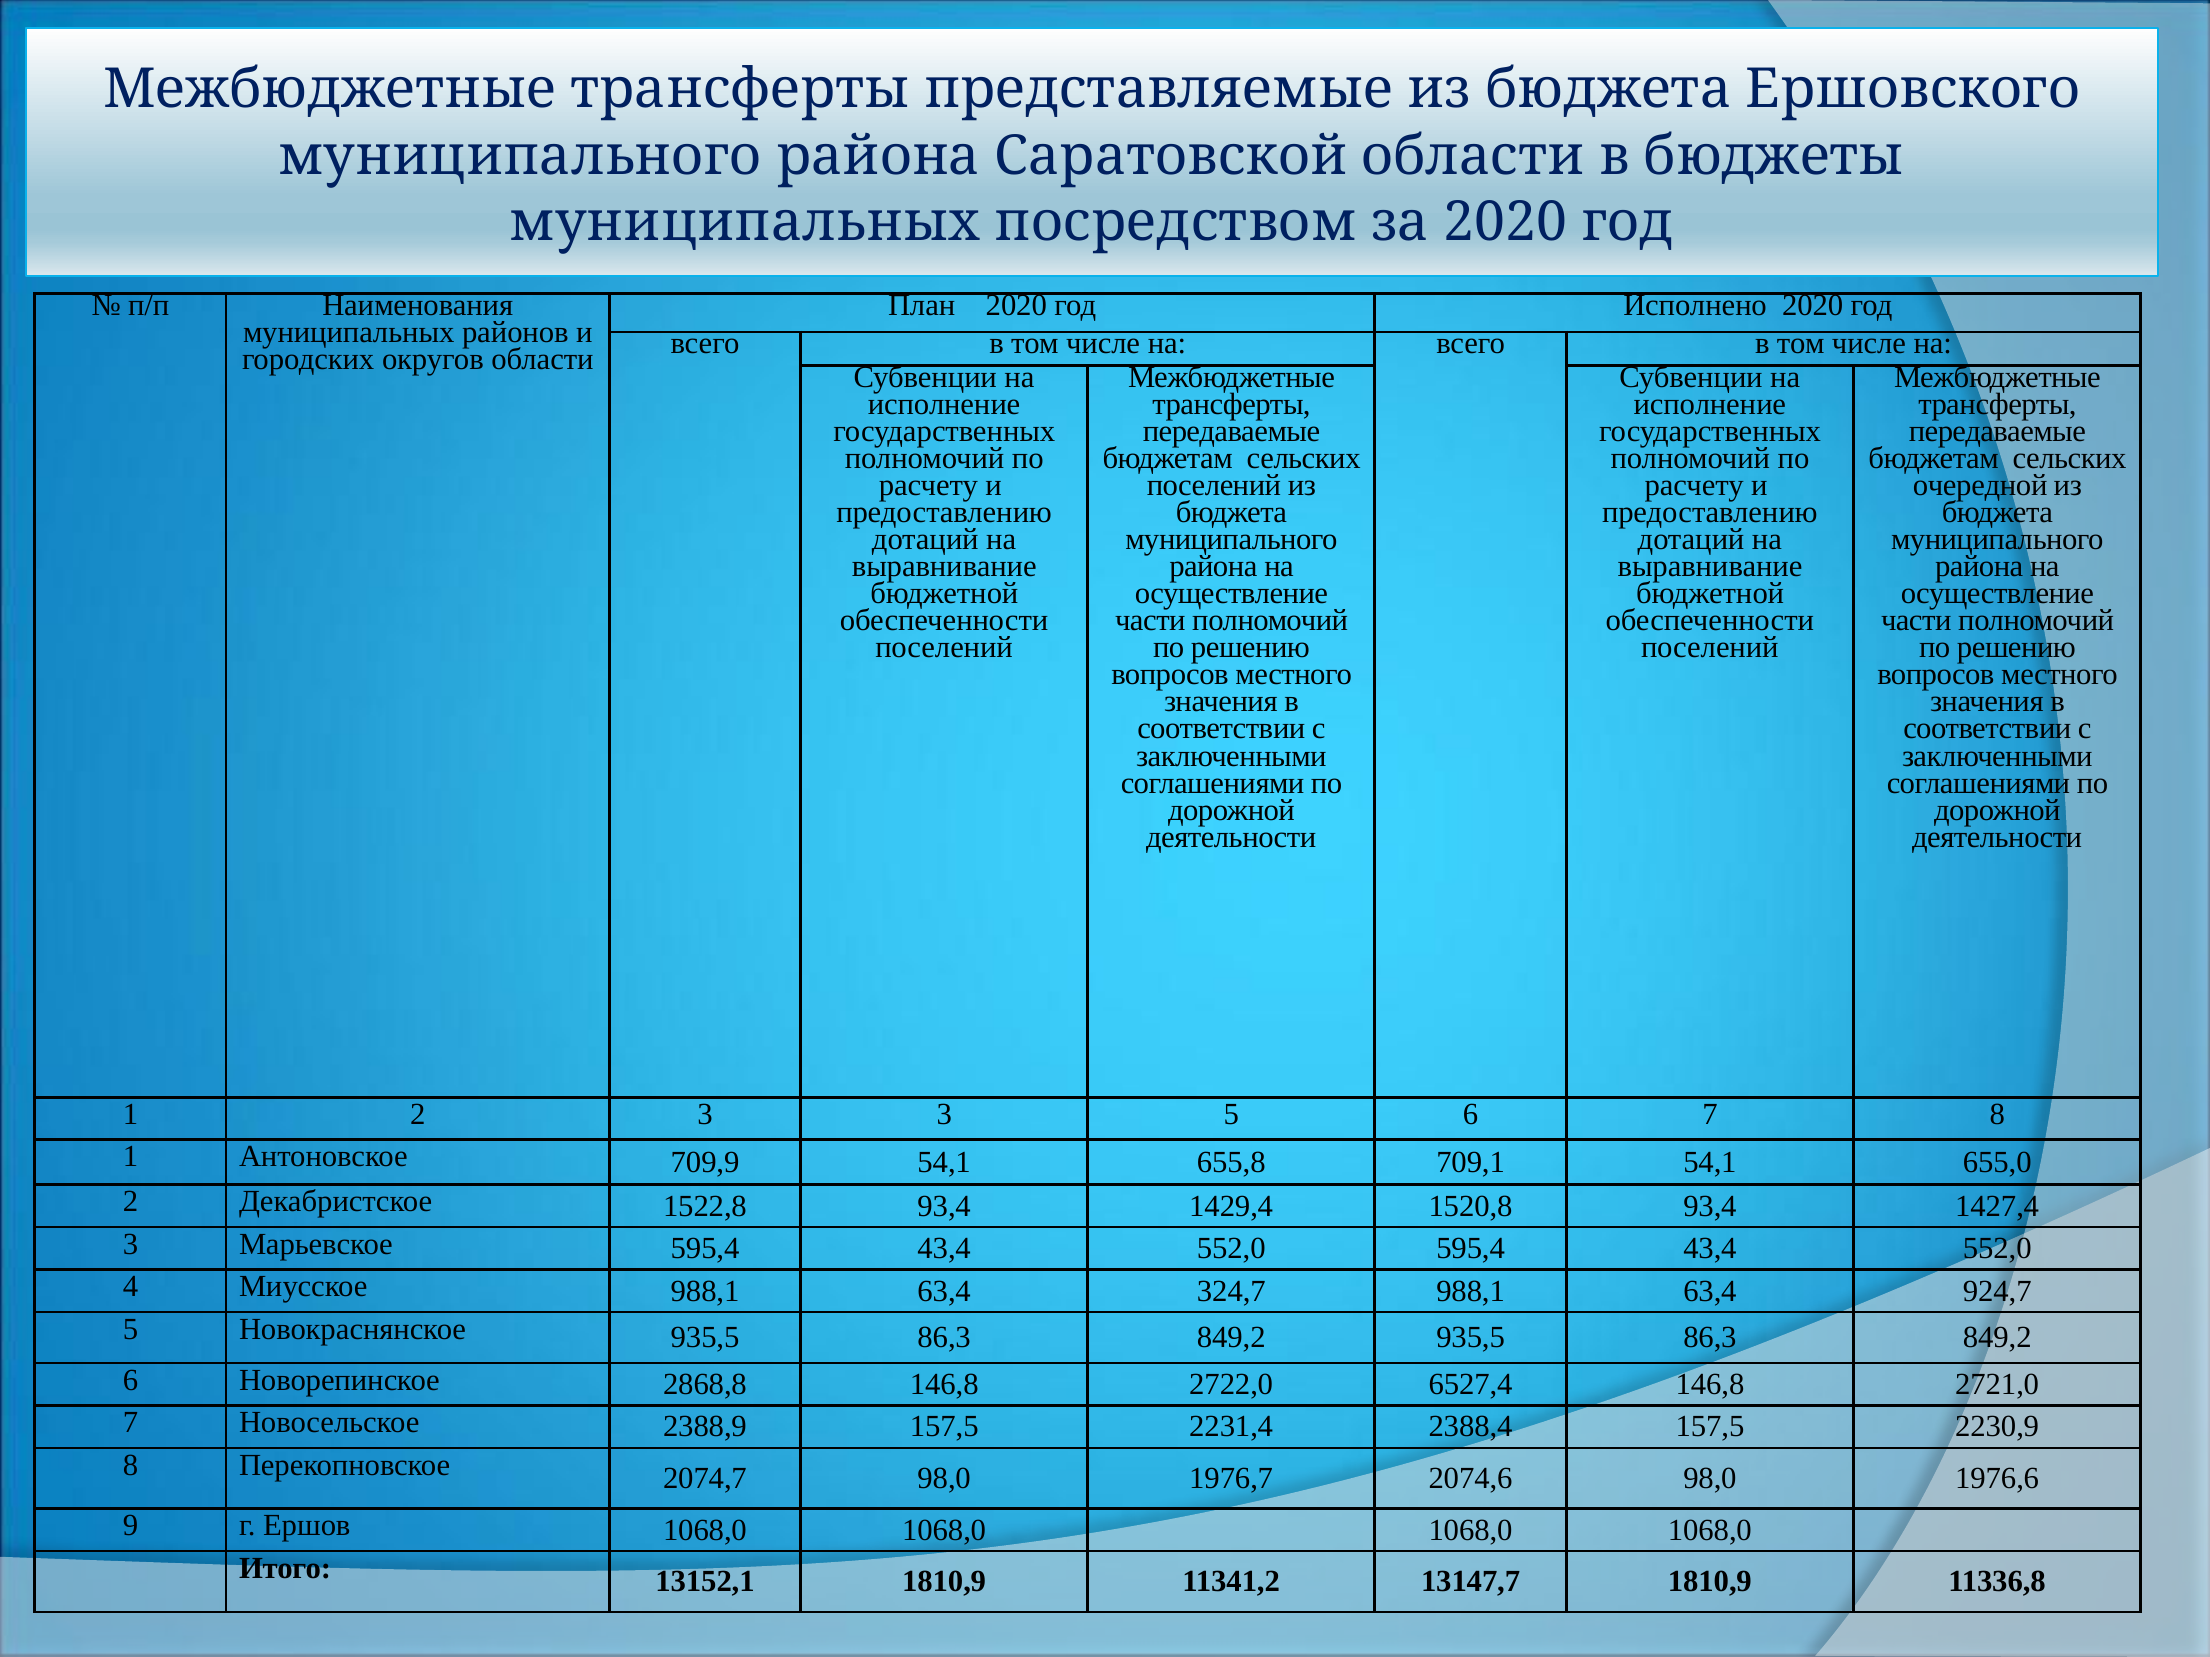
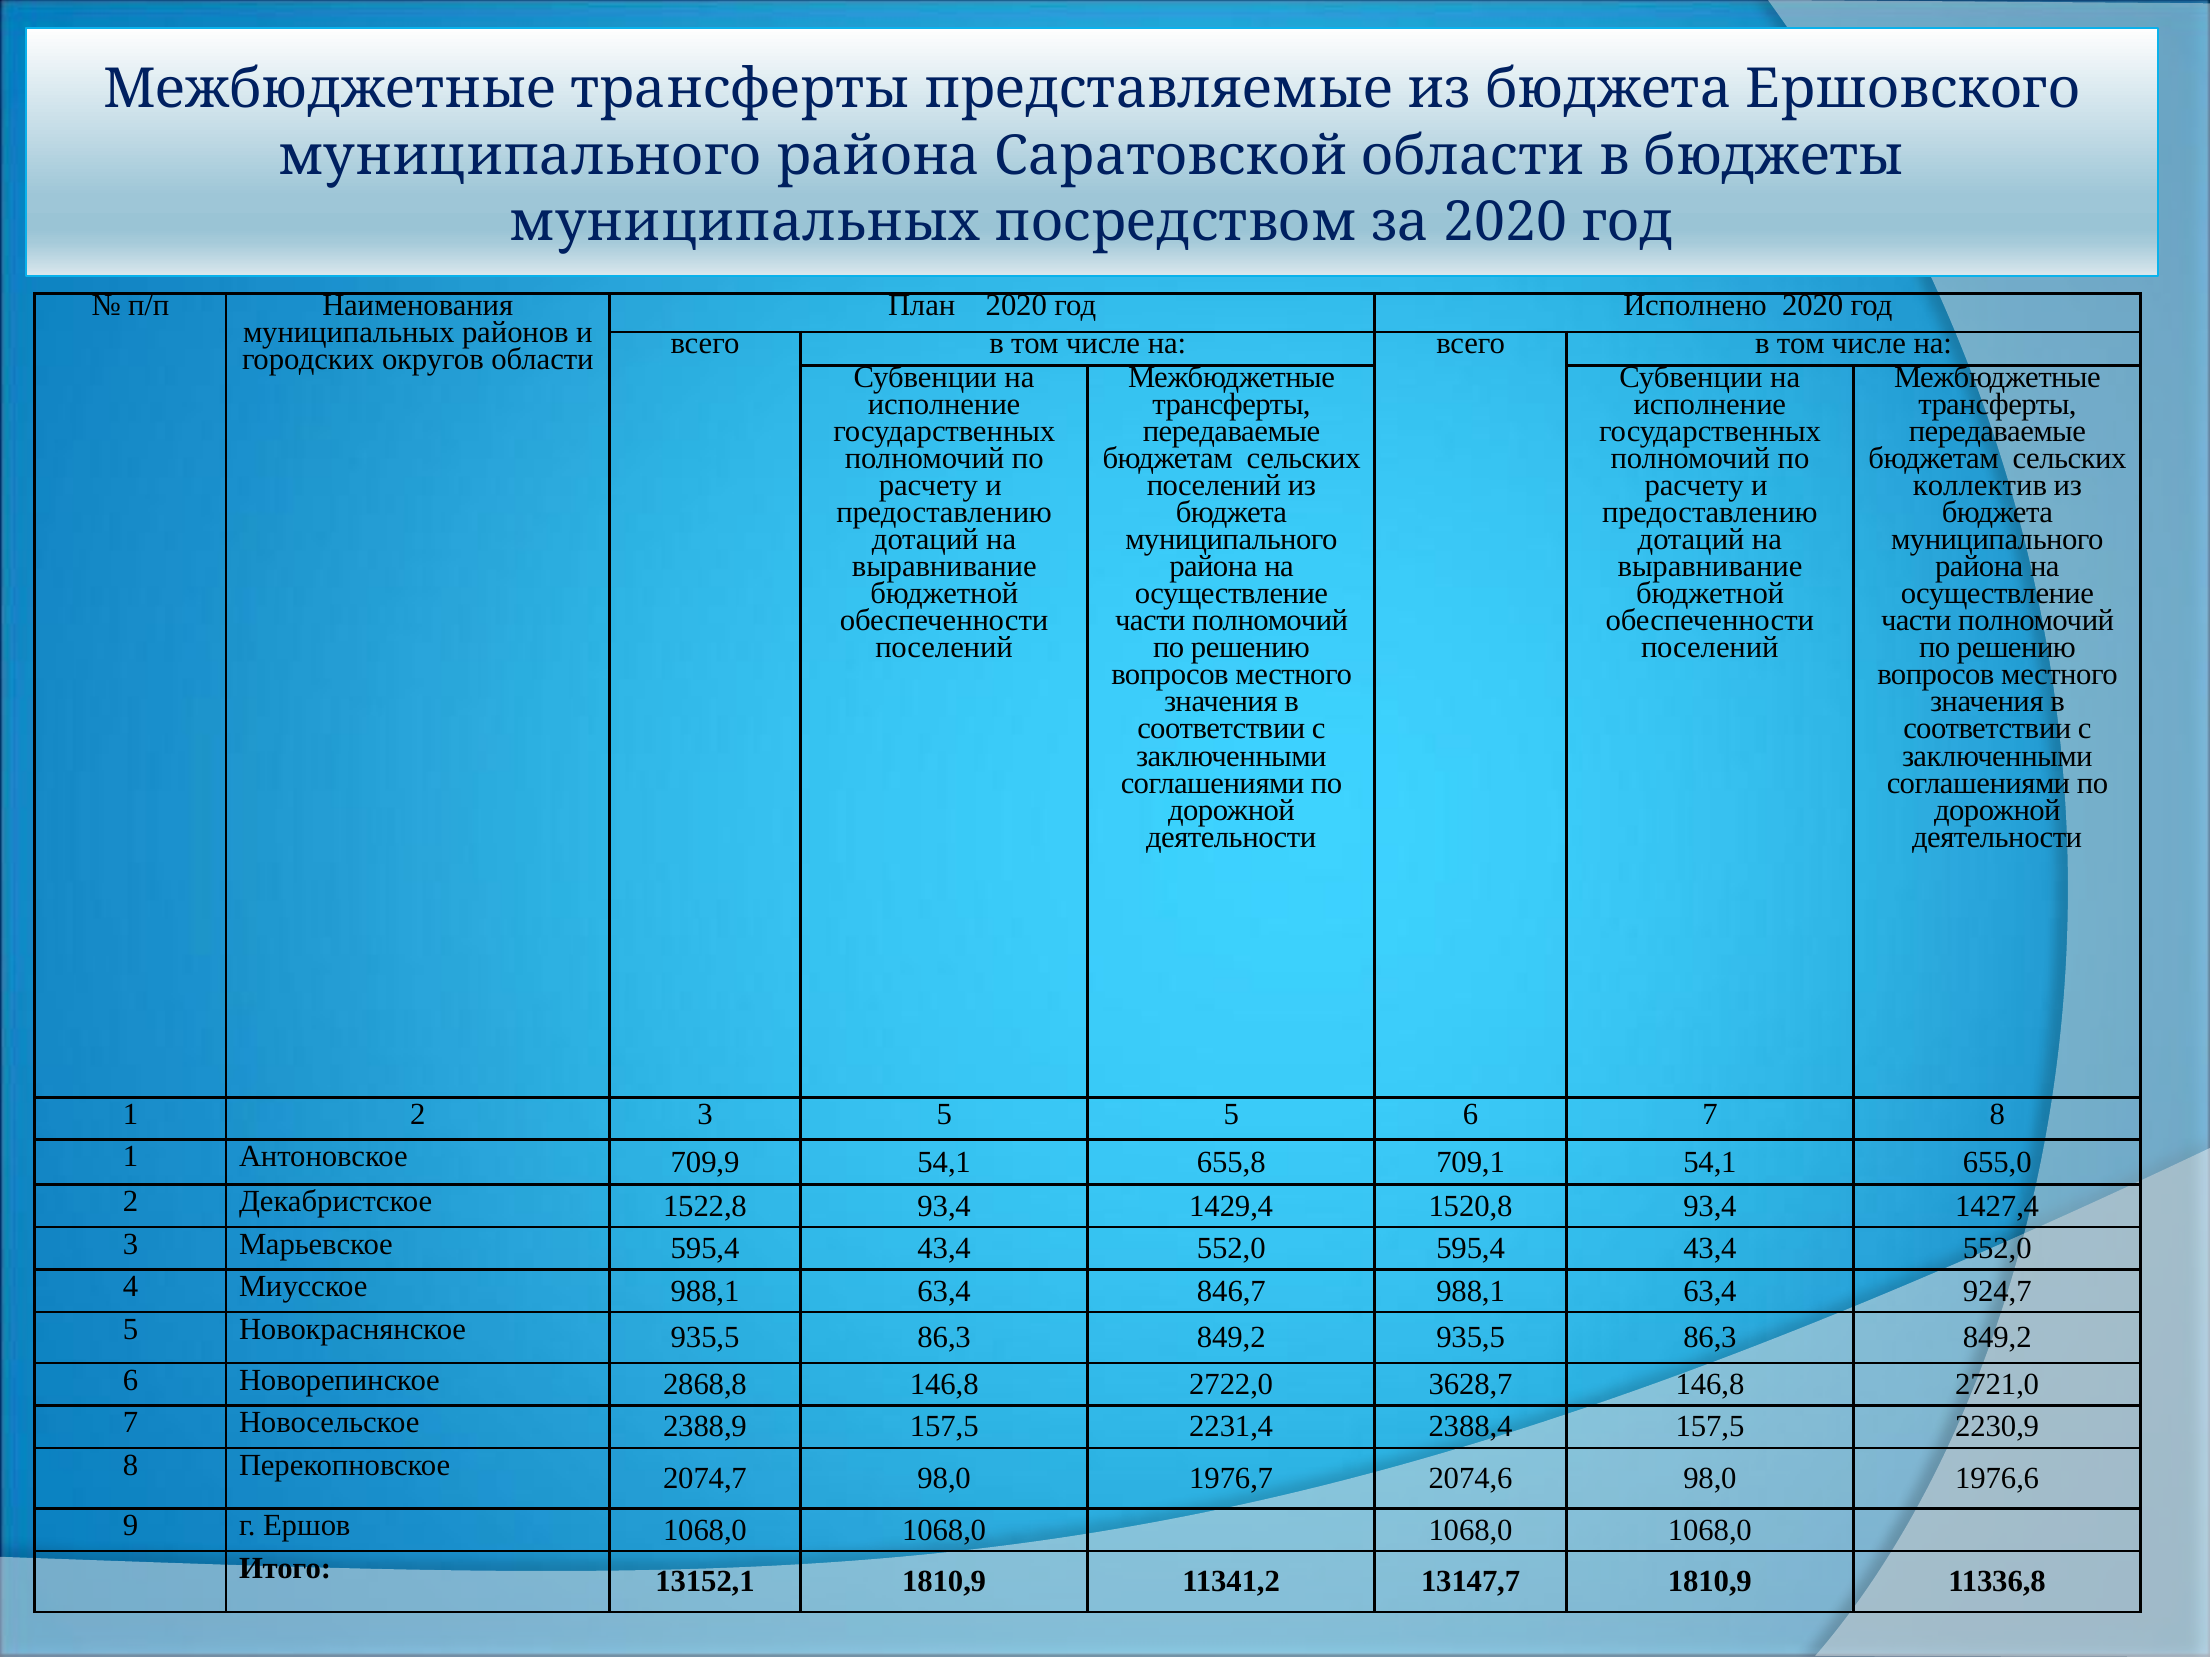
очередной: очередной -> коллектив
3 3: 3 -> 5
324,7: 324,7 -> 846,7
6527,4: 6527,4 -> 3628,7
